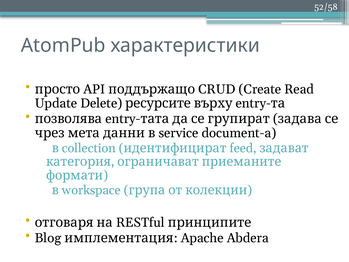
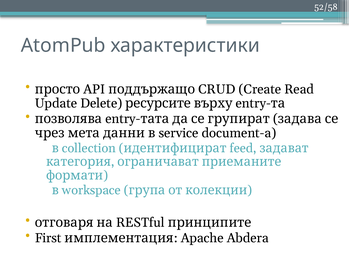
Blog: Blog -> First
